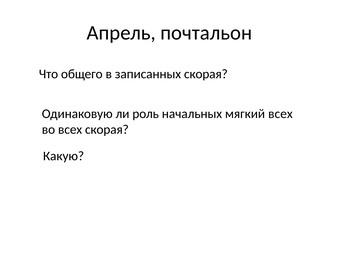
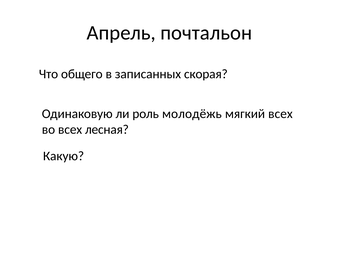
начальных: начальных -> молодёжь
всех скорая: скорая -> лесная
